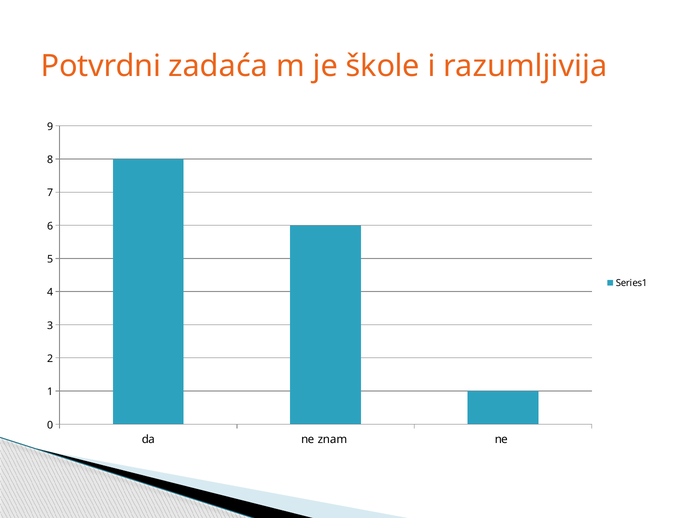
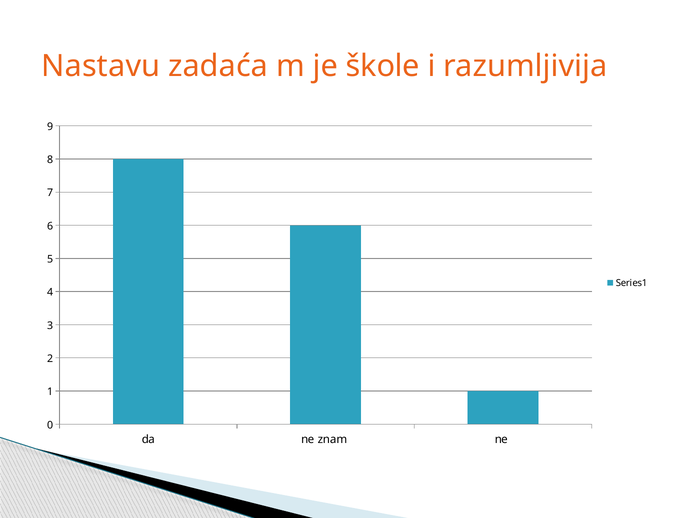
Potvrdni: Potvrdni -> Nastavu
